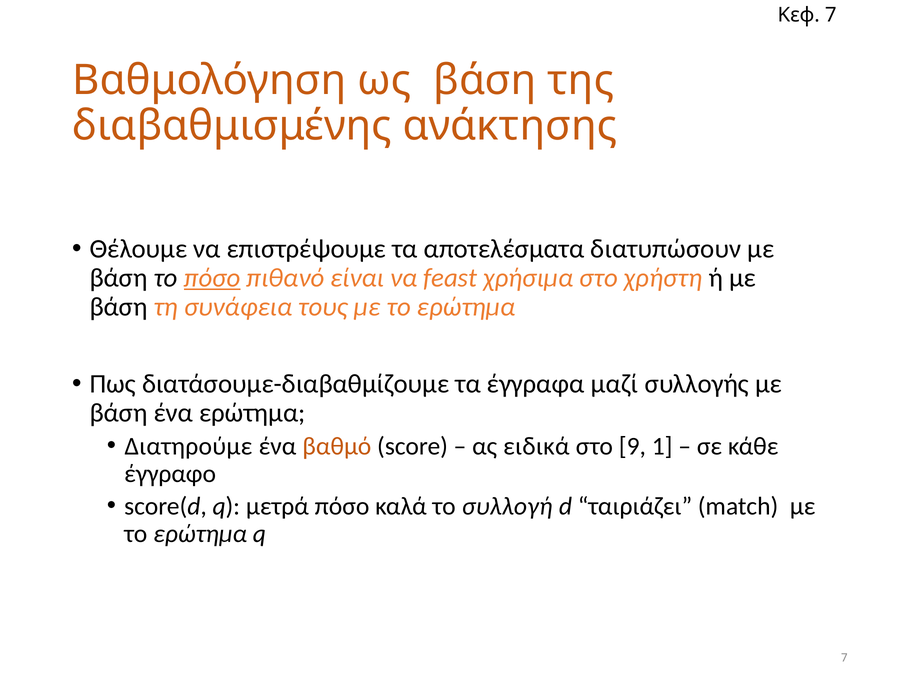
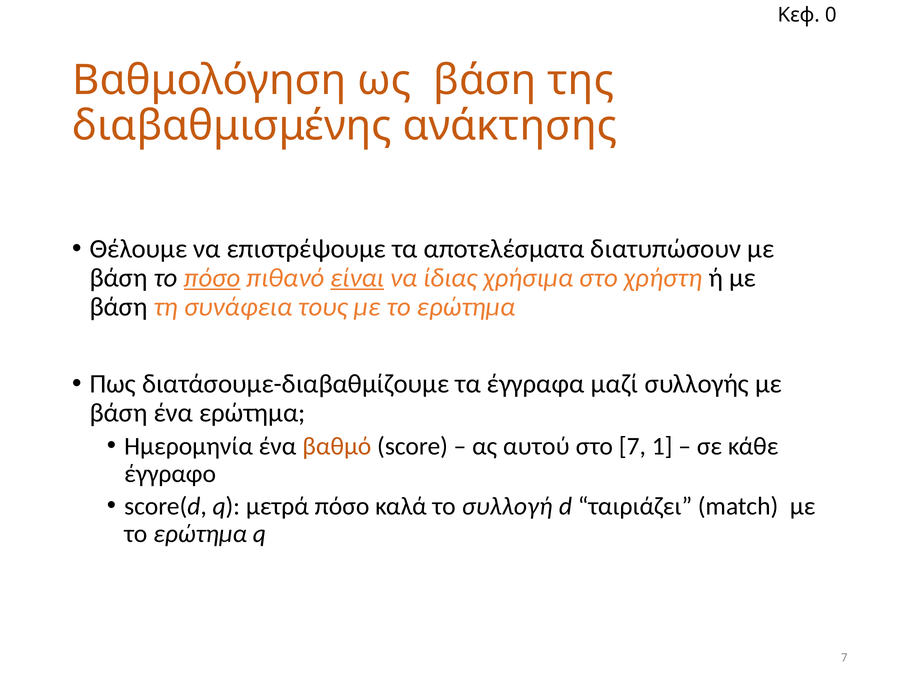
Κεφ 7: 7 -> 0
είναι underline: none -> present
feast: feast -> ίδιας
Διατηρούμε: Διατηρούμε -> Ημερομηνία
ειδικά: ειδικά -> αυτού
στο 9: 9 -> 7
